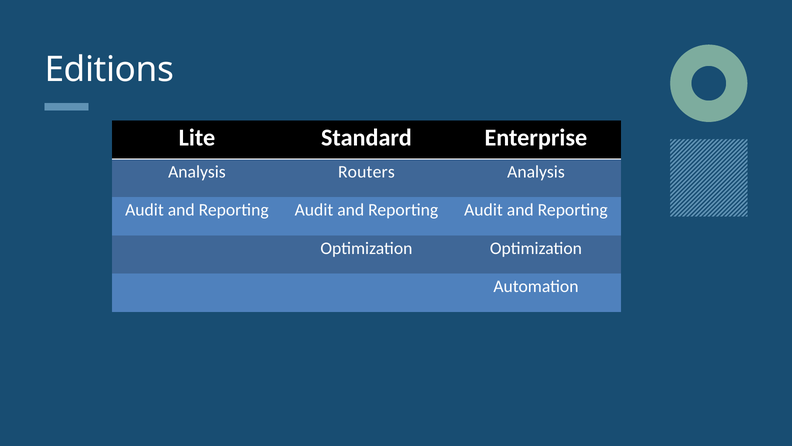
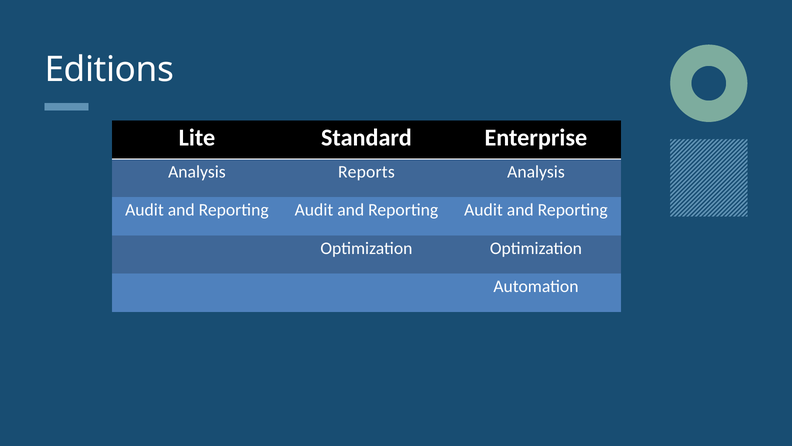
Routers: Routers -> Reports
